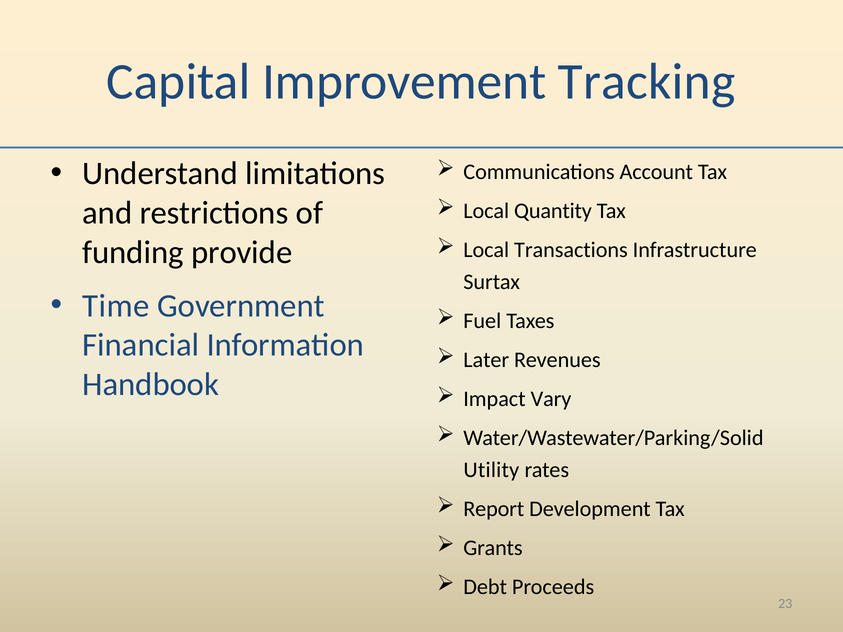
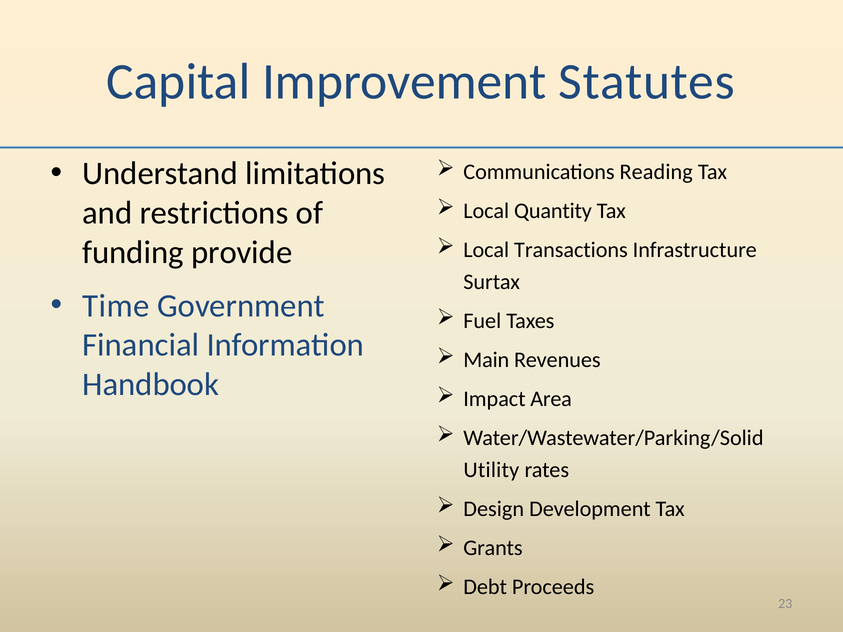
Tracking: Tracking -> Statutes
Account: Account -> Reading
Later: Later -> Main
Vary: Vary -> Area
Report: Report -> Design
